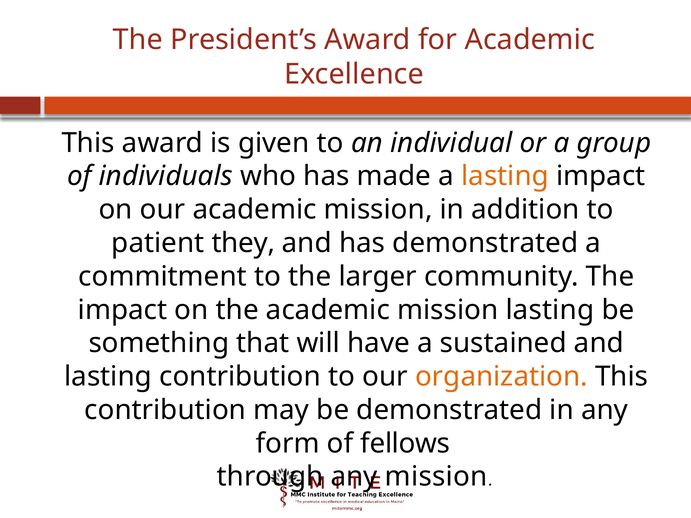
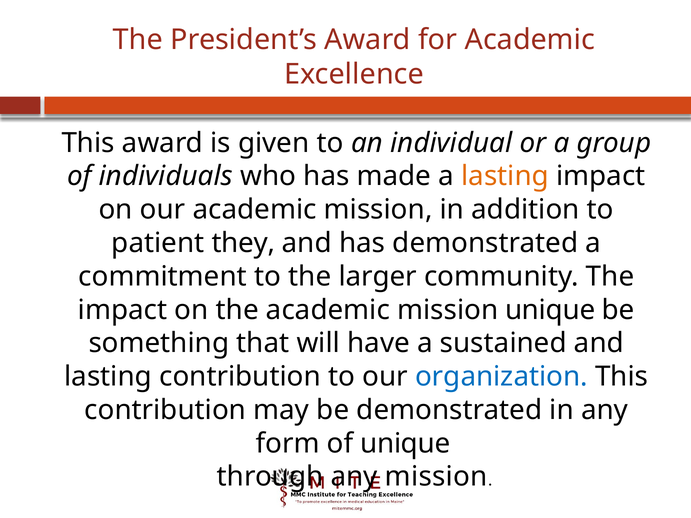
mission lasting: lasting -> unique
organization colour: orange -> blue
of fellows: fellows -> unique
